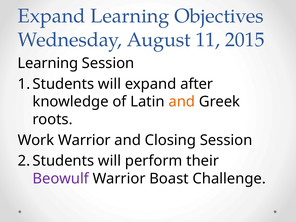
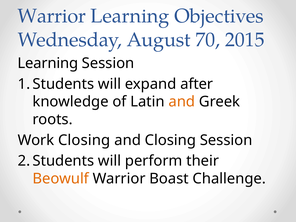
Expand at (52, 16): Expand -> Warrior
11: 11 -> 70
Work Warrior: Warrior -> Closing
Beowulf colour: purple -> orange
